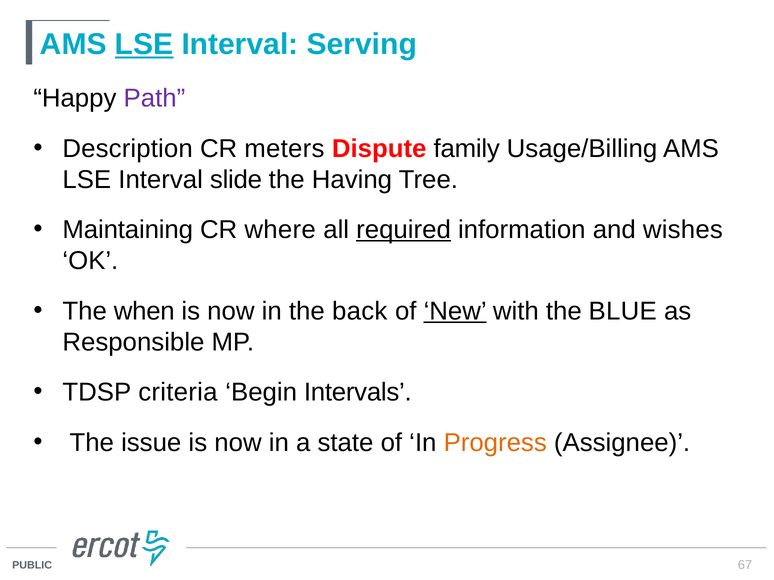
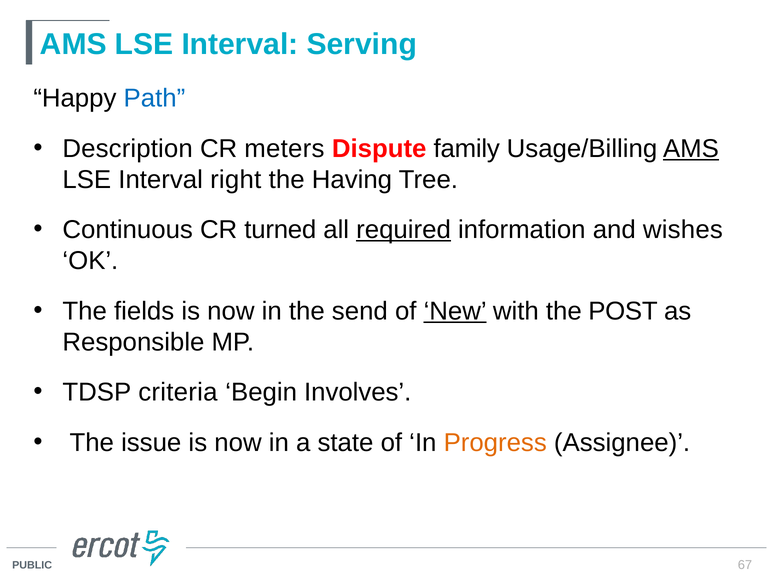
LSE at (144, 45) underline: present -> none
Path colour: purple -> blue
AMS at (691, 149) underline: none -> present
slide: slide -> right
Maintaining: Maintaining -> Continuous
where: where -> turned
when: when -> fields
back: back -> send
BLUE: BLUE -> POST
Intervals: Intervals -> Involves
